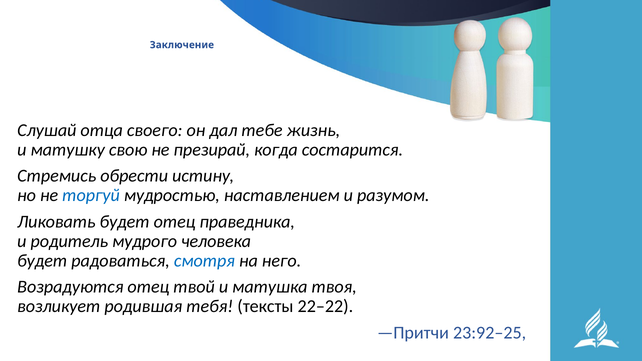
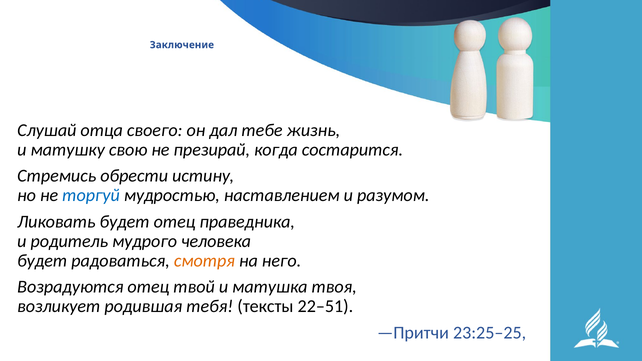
смотря colour: blue -> orange
22–22: 22–22 -> 22–51
23:92–25: 23:92–25 -> 23:25–25
